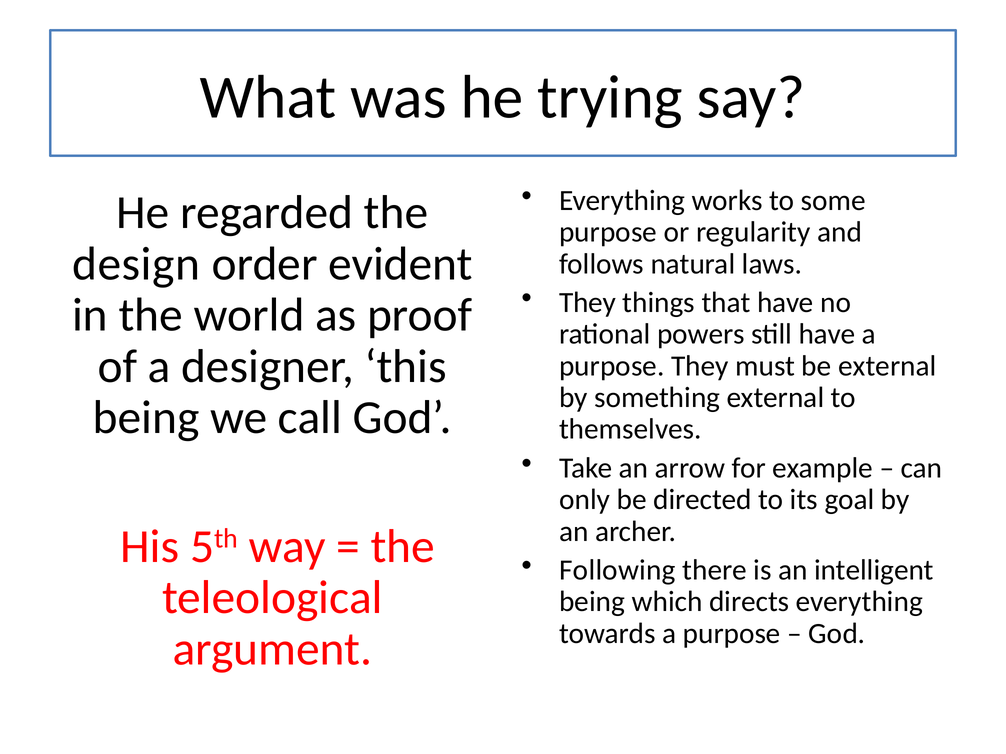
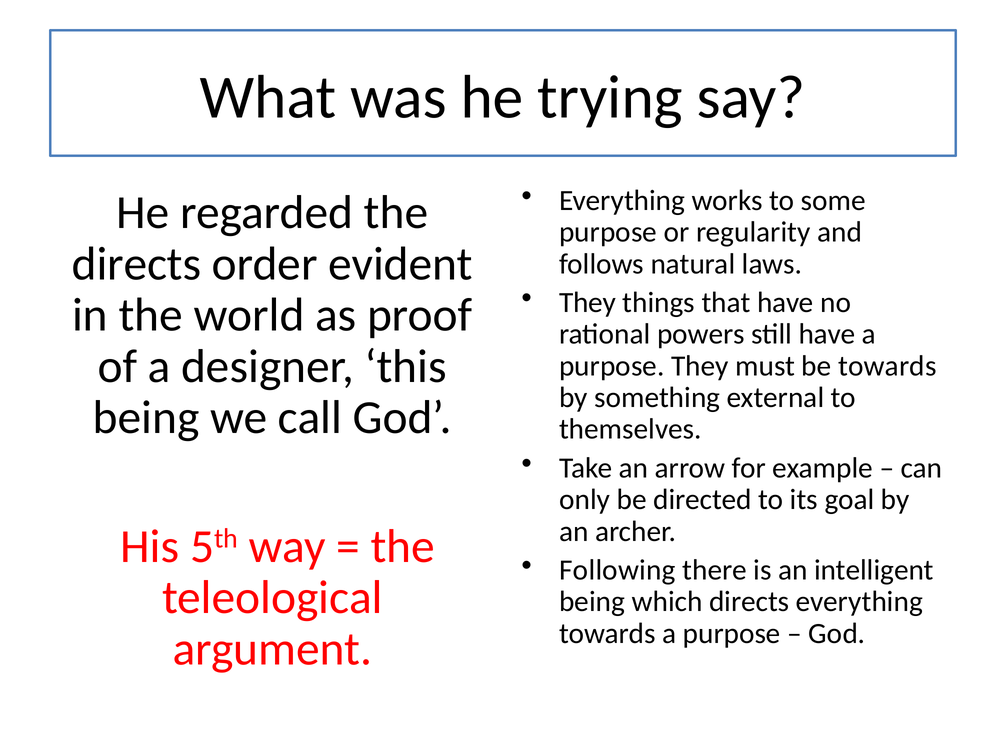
design at (136, 264): design -> directs
be external: external -> towards
